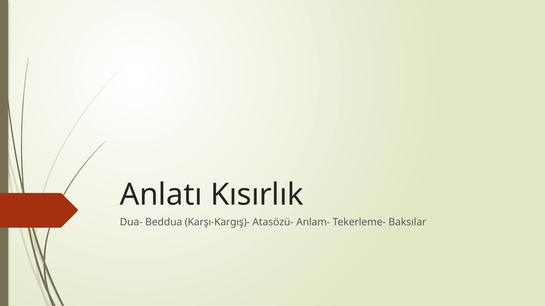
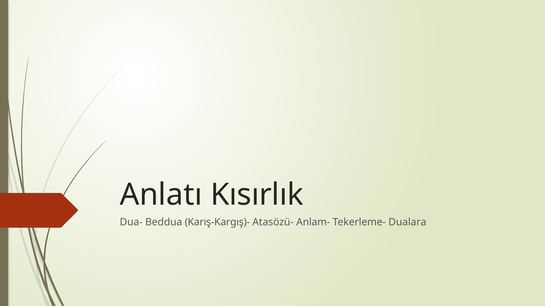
Karşı-Kargış)-: Karşı-Kargış)- -> Karış-Kargış)-
Baksılar: Baksılar -> Dualara
